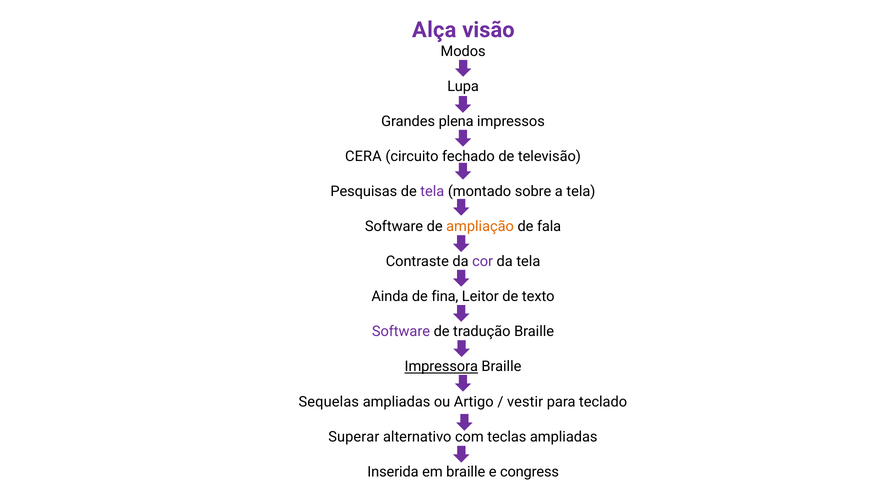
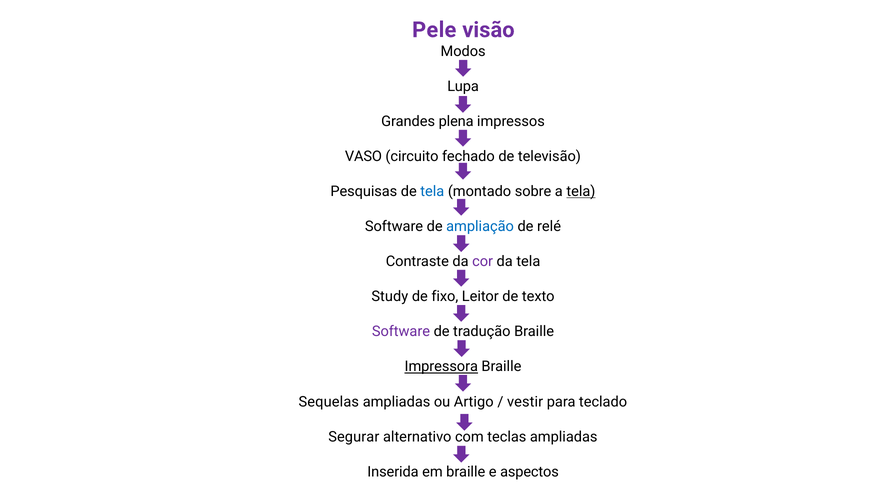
Alça: Alça -> Pele
CERA: CERA -> VASO
tela at (432, 192) colour: purple -> blue
tela at (581, 192) underline: none -> present
ampliação colour: orange -> blue
fala: fala -> relé
Ainda: Ainda -> Study
fina: fina -> fixo
Superar: Superar -> Segurar
congress: congress -> aspectos
